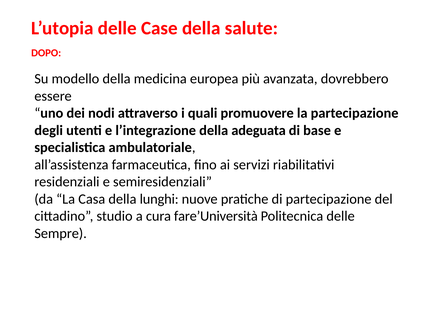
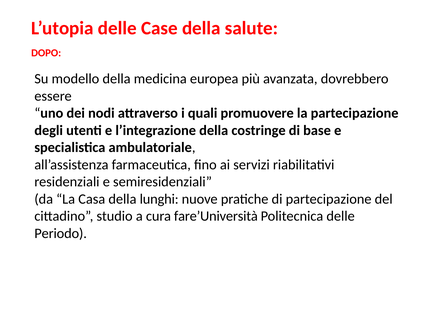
adeguata: adeguata -> costringe
Sempre: Sempre -> Periodo
